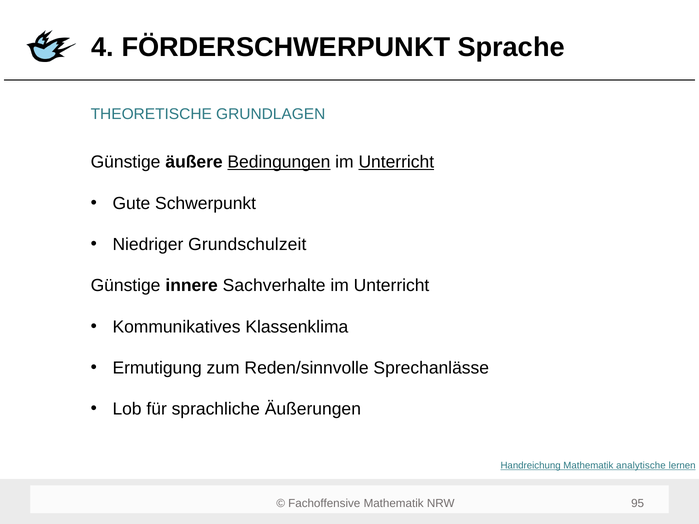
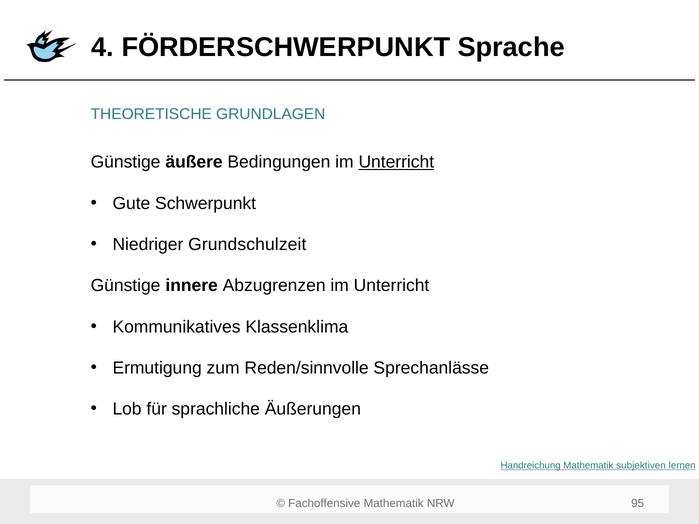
Bedingungen underline: present -> none
Sachverhalte: Sachverhalte -> Abzugrenzen
analytische: analytische -> subjektiven
